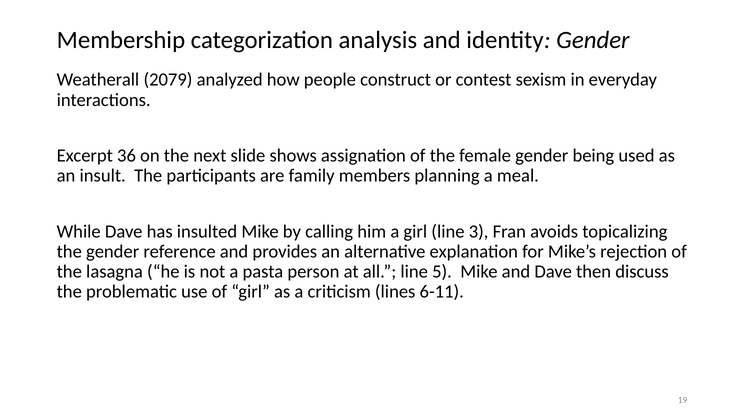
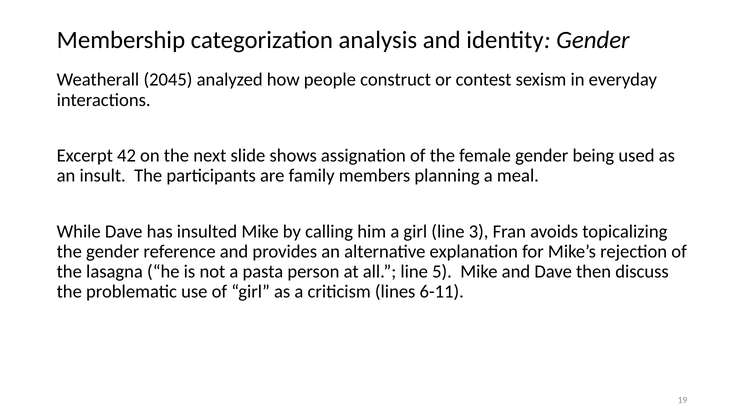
2079: 2079 -> 2045
36: 36 -> 42
